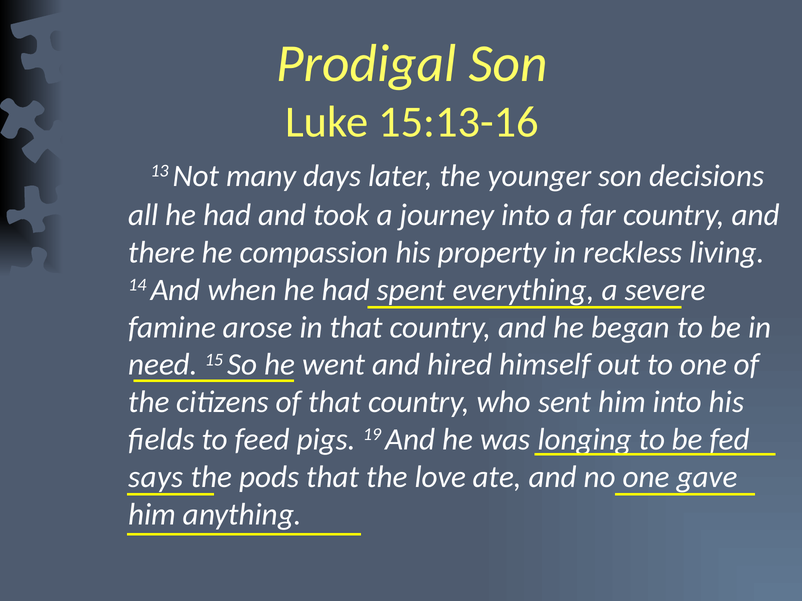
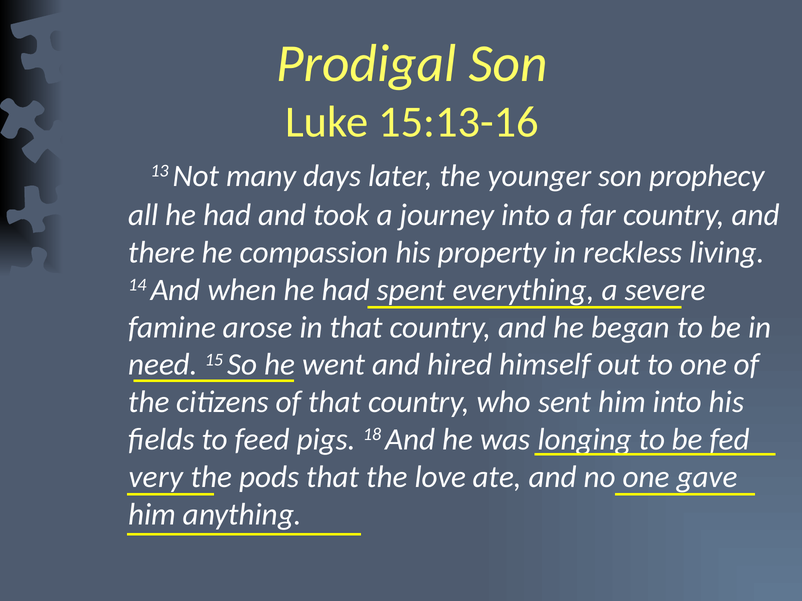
decisions: decisions -> prophecy
19: 19 -> 18
says: says -> very
